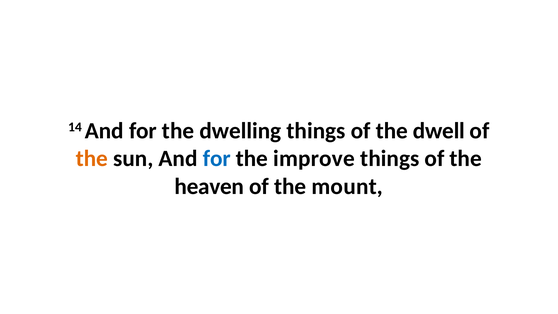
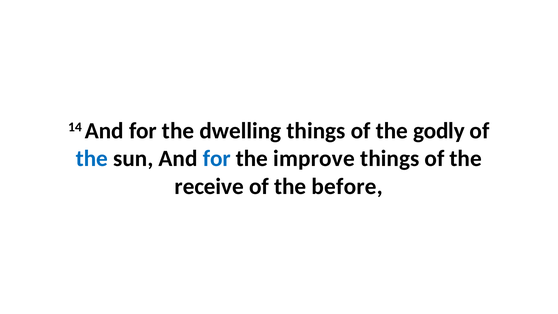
dwell: dwell -> godly
the at (92, 159) colour: orange -> blue
heaven: heaven -> receive
mount: mount -> before
